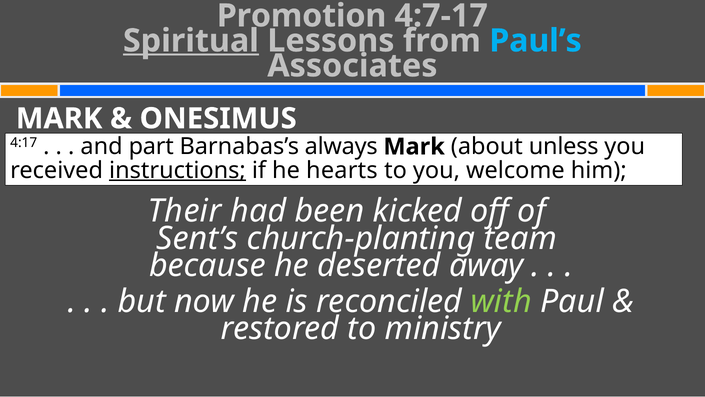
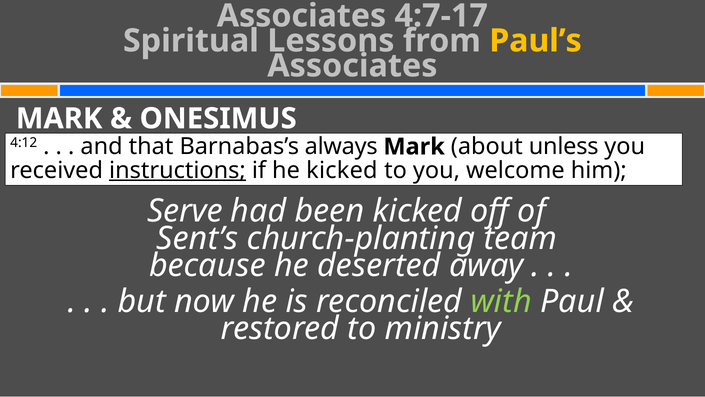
Promotion at (302, 16): Promotion -> Associates
Spiritual underline: present -> none
Paul’s colour: light blue -> yellow
4:17: 4:17 -> 4:12
part: part -> that
he hearts: hearts -> kicked
Their: Their -> Serve
